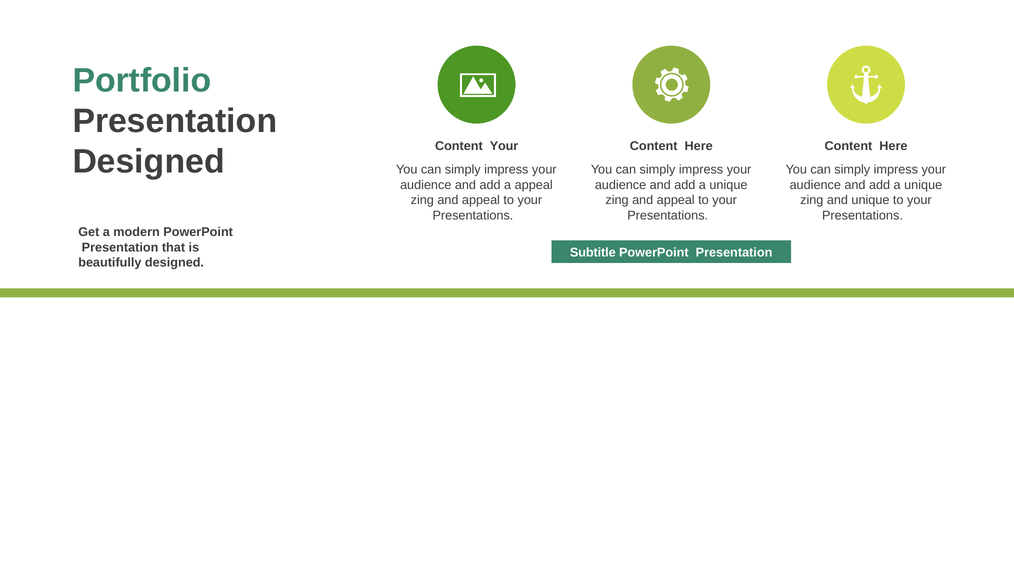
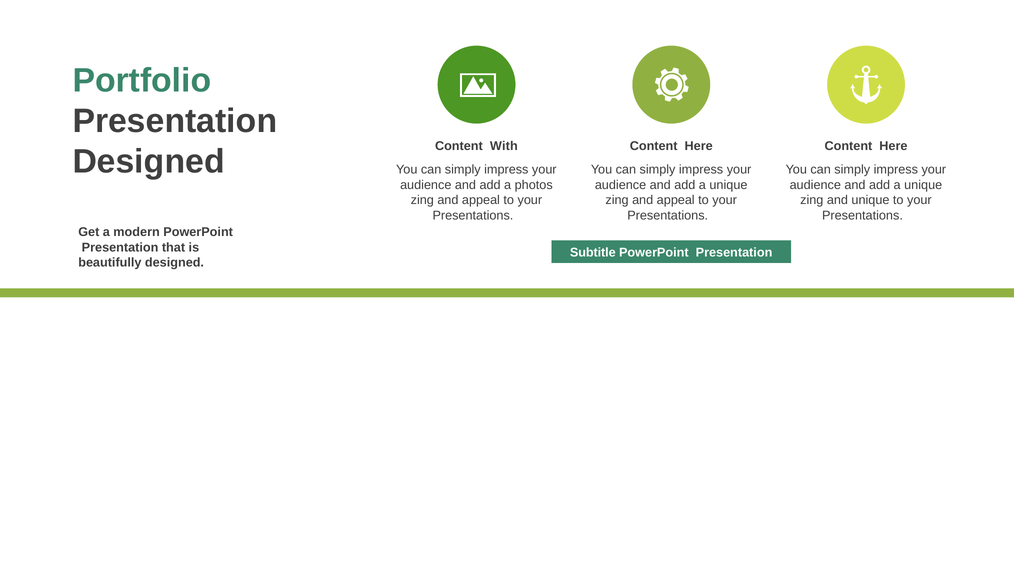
Content Your: Your -> With
a appeal: appeal -> photos
